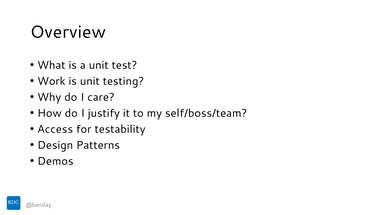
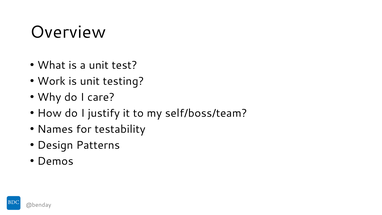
Access: Access -> Names
